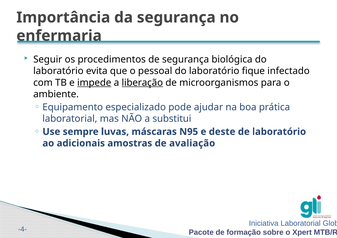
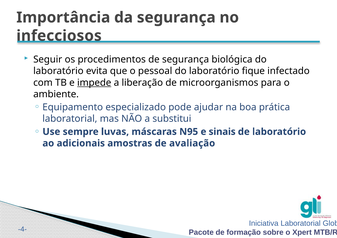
enfermaria: enfermaria -> infecciosos
liberação underline: present -> none
deste: deste -> sinais
